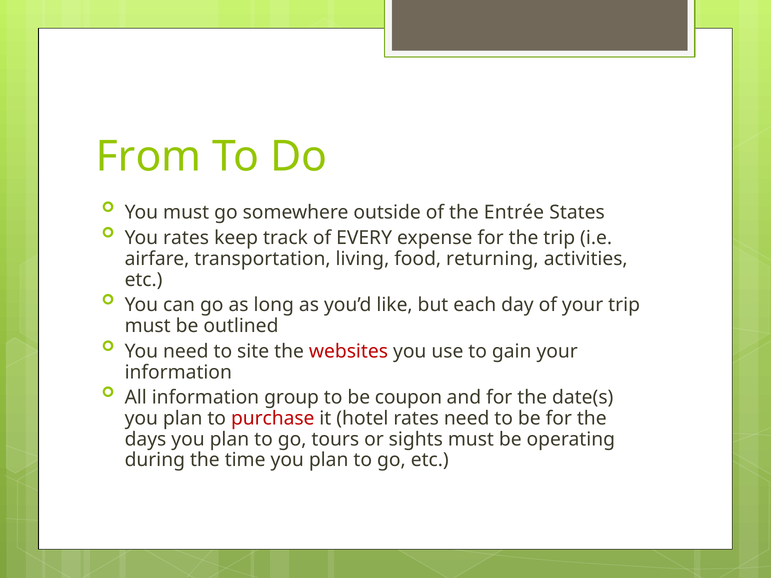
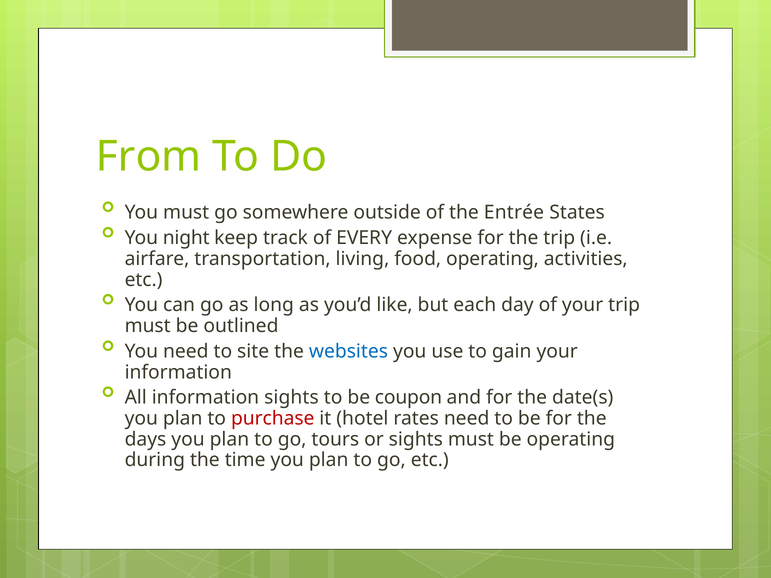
You rates: rates -> night
food returning: returning -> operating
websites colour: red -> blue
information group: group -> sights
